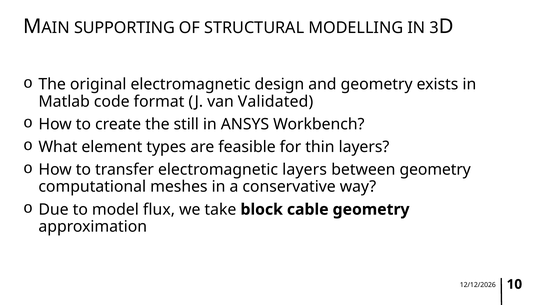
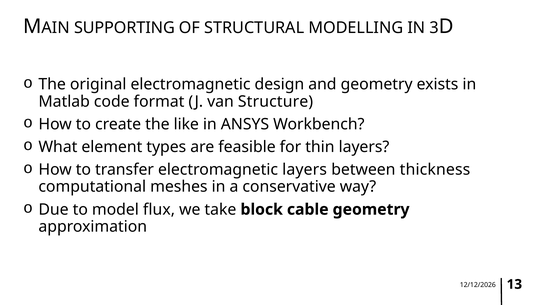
Validated: Validated -> Structure
still: still -> like
between geometry: geometry -> thickness
10: 10 -> 13
